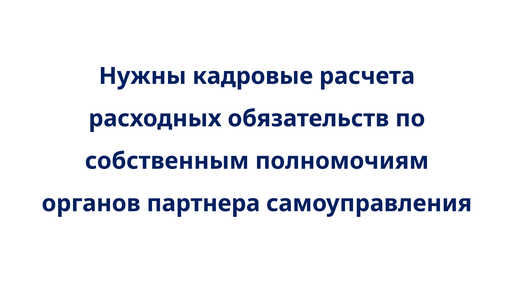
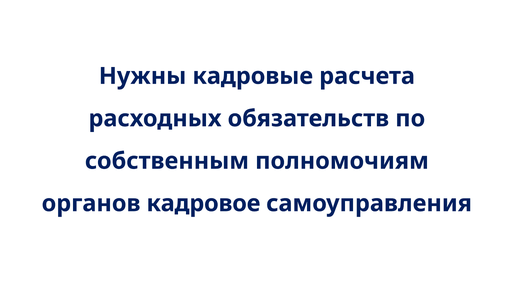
партнера: партнера -> кадровое
